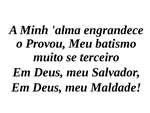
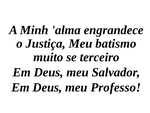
Provou: Provou -> Justiça
Maldade: Maldade -> Professo
